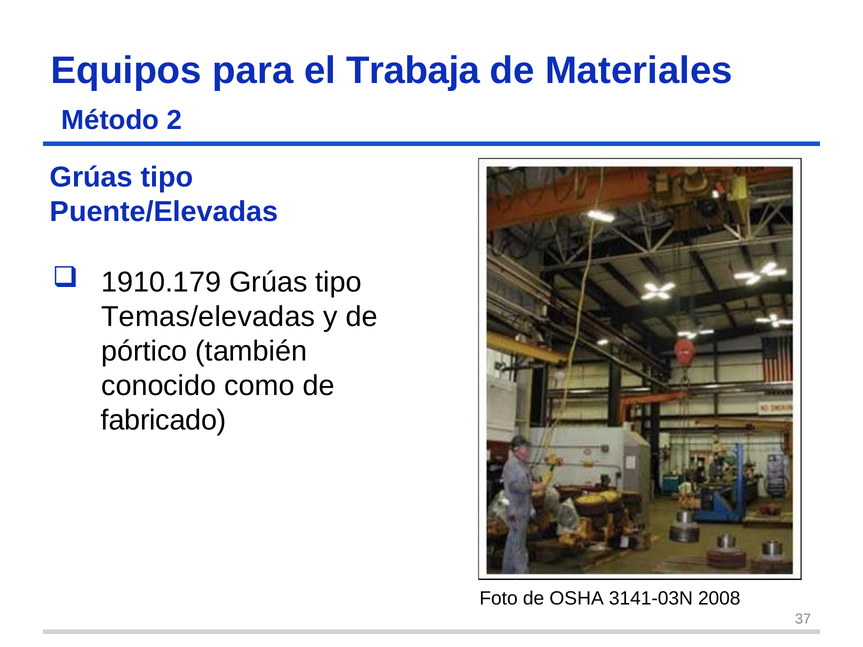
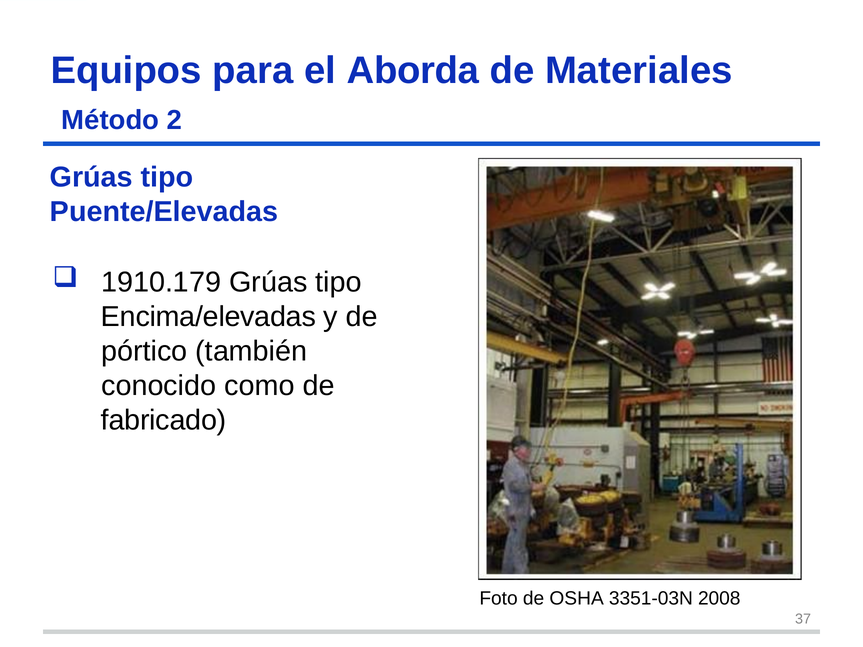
Trabaja: Trabaja -> Aborda
Temas/elevadas: Temas/elevadas -> Encima/elevadas
3141-03N: 3141-03N -> 3351-03N
